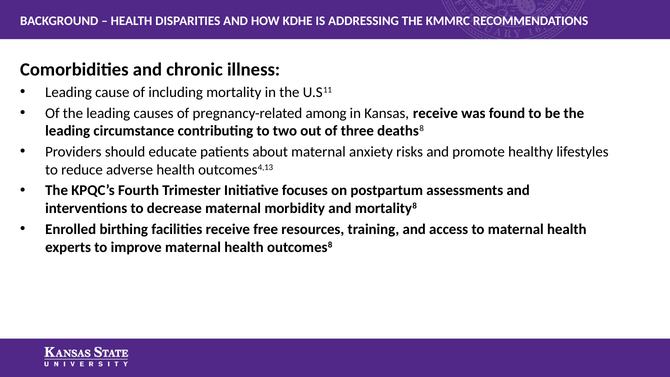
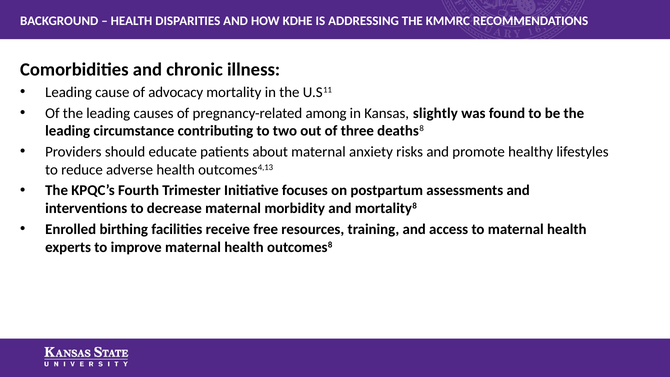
including: including -> advocacy
Kansas receive: receive -> slightly
